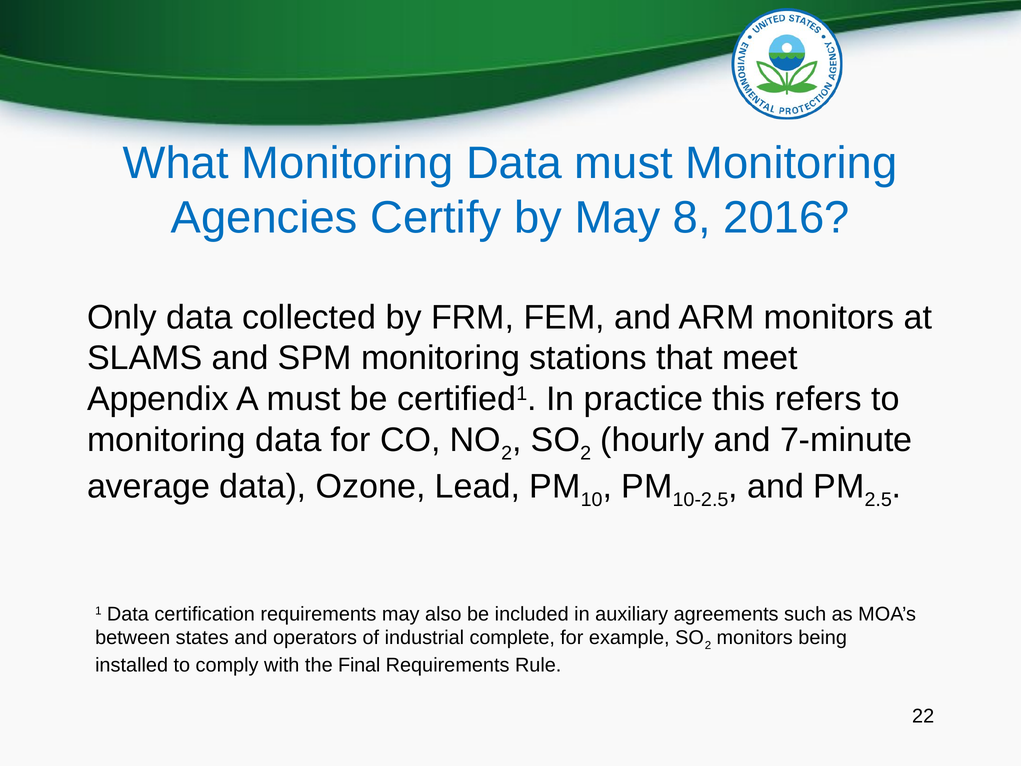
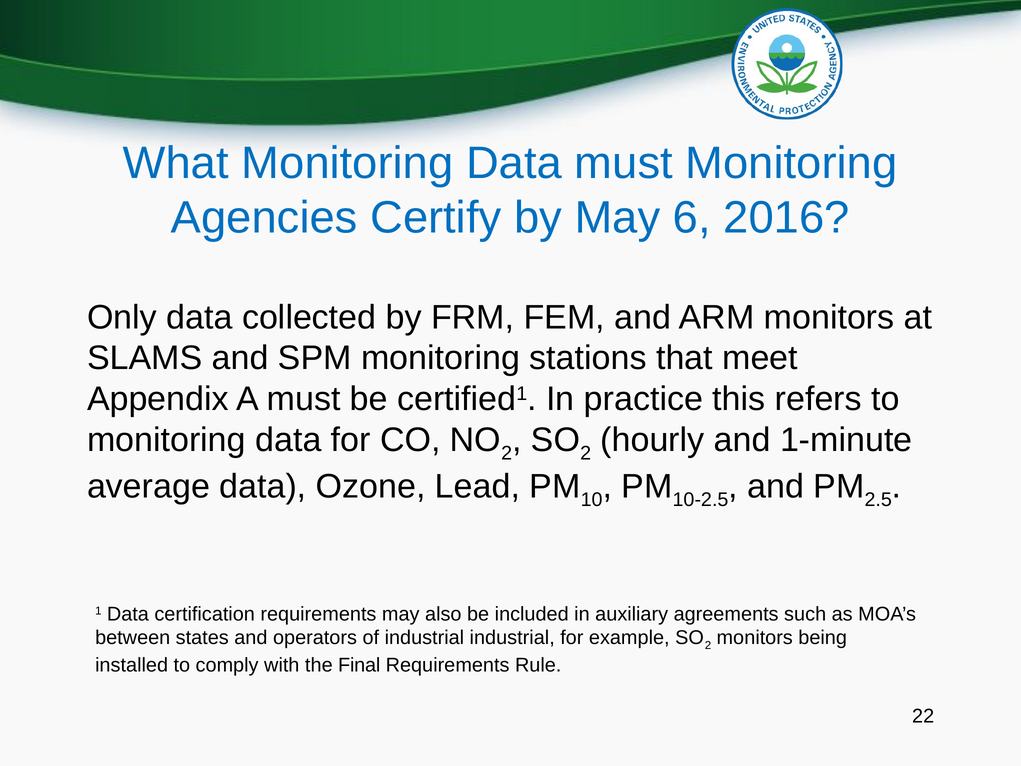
8: 8 -> 6
7-minute: 7-minute -> 1-minute
industrial complete: complete -> industrial
